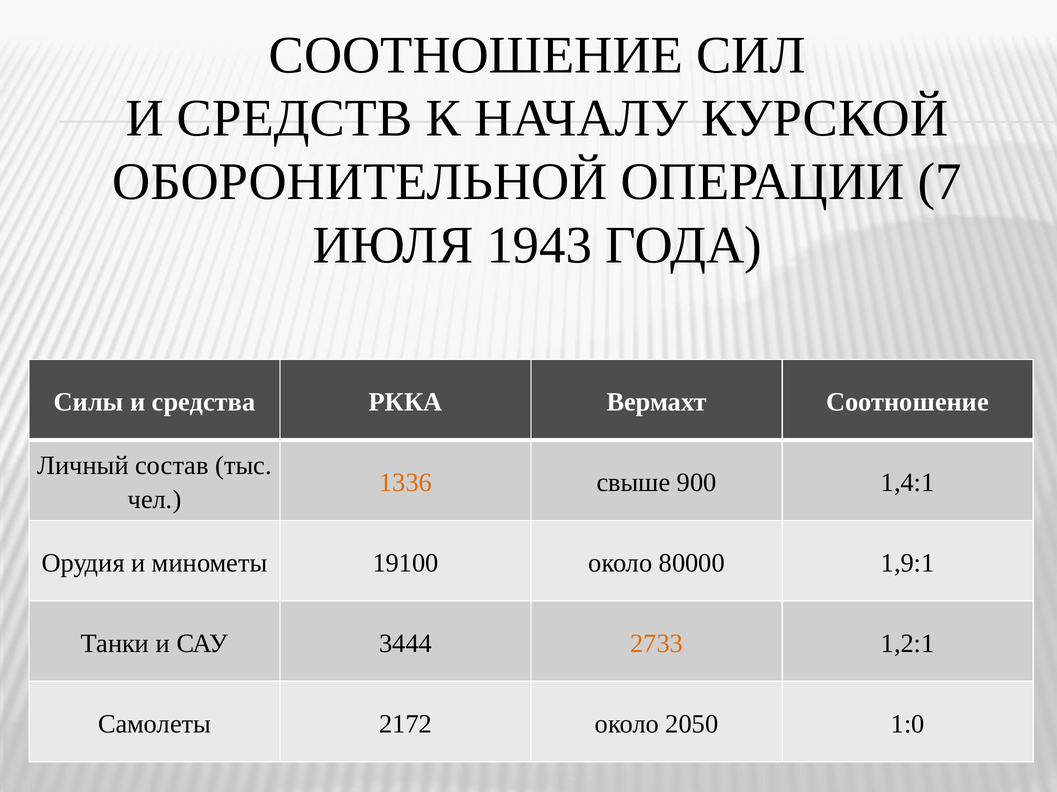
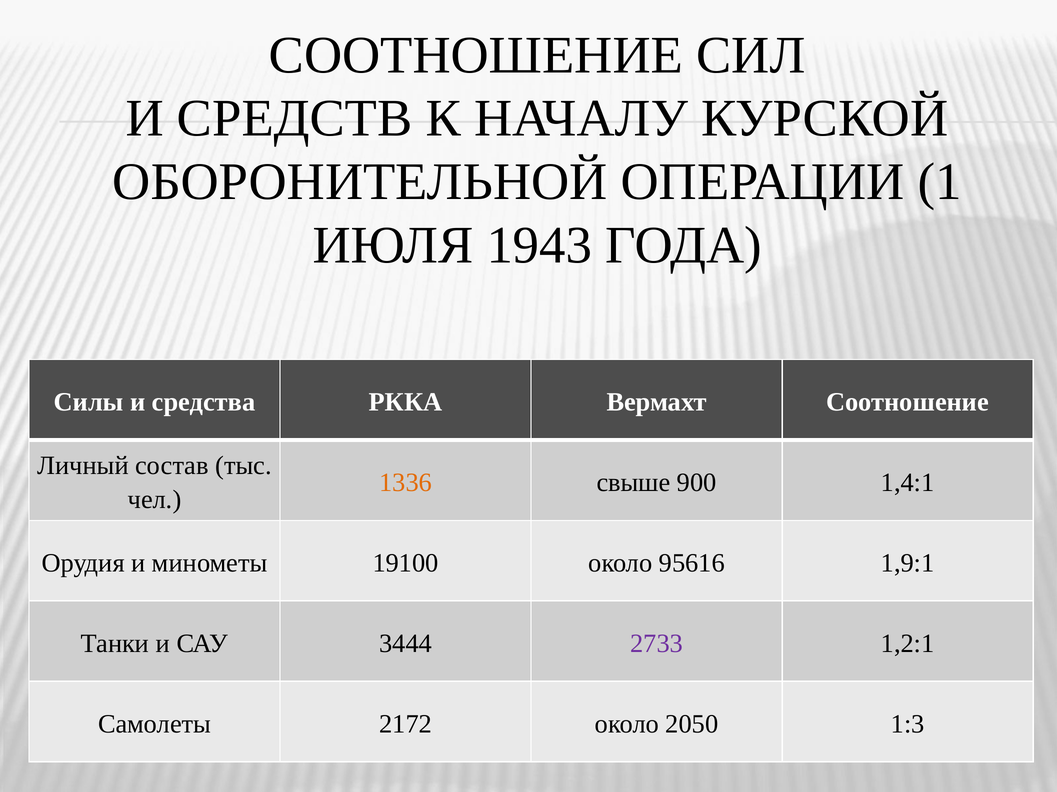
7: 7 -> 1
80000: 80000 -> 95616
2733 colour: orange -> purple
1:0: 1:0 -> 1:3
